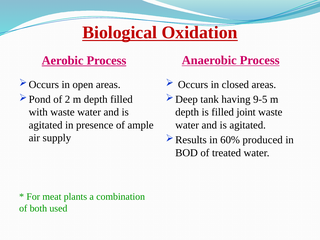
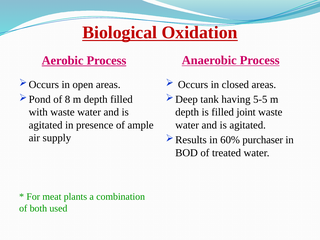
2: 2 -> 8
9-5: 9-5 -> 5-5
produced: produced -> purchaser
